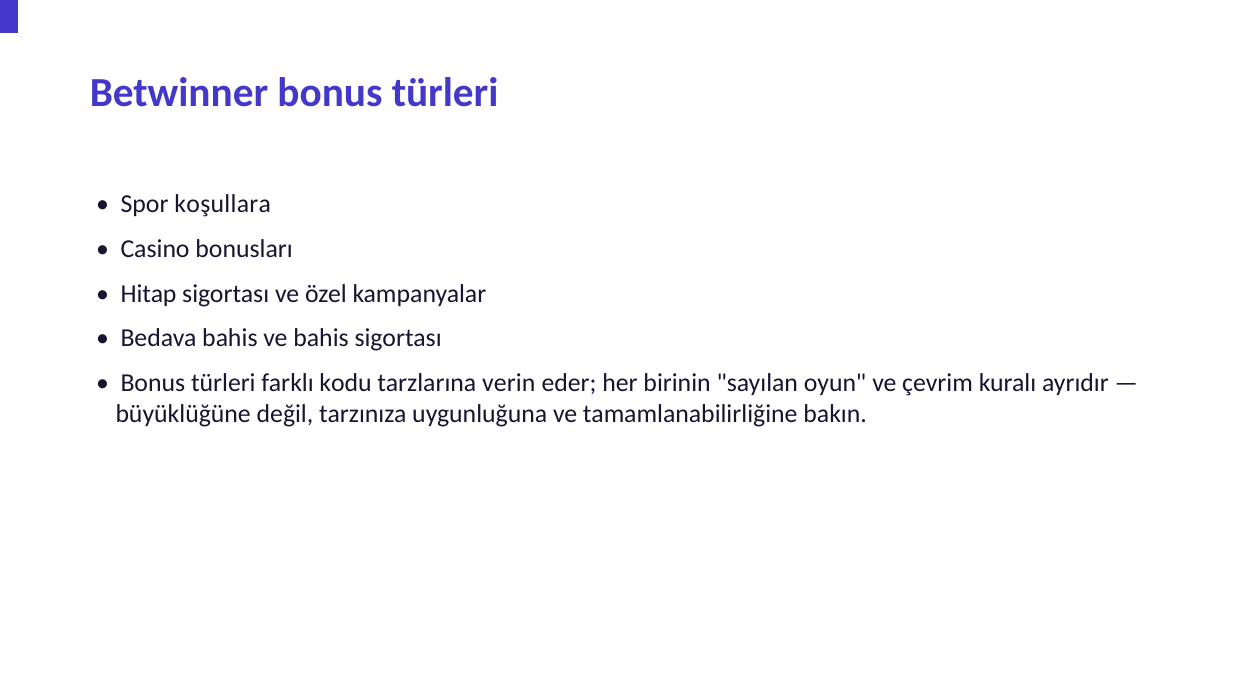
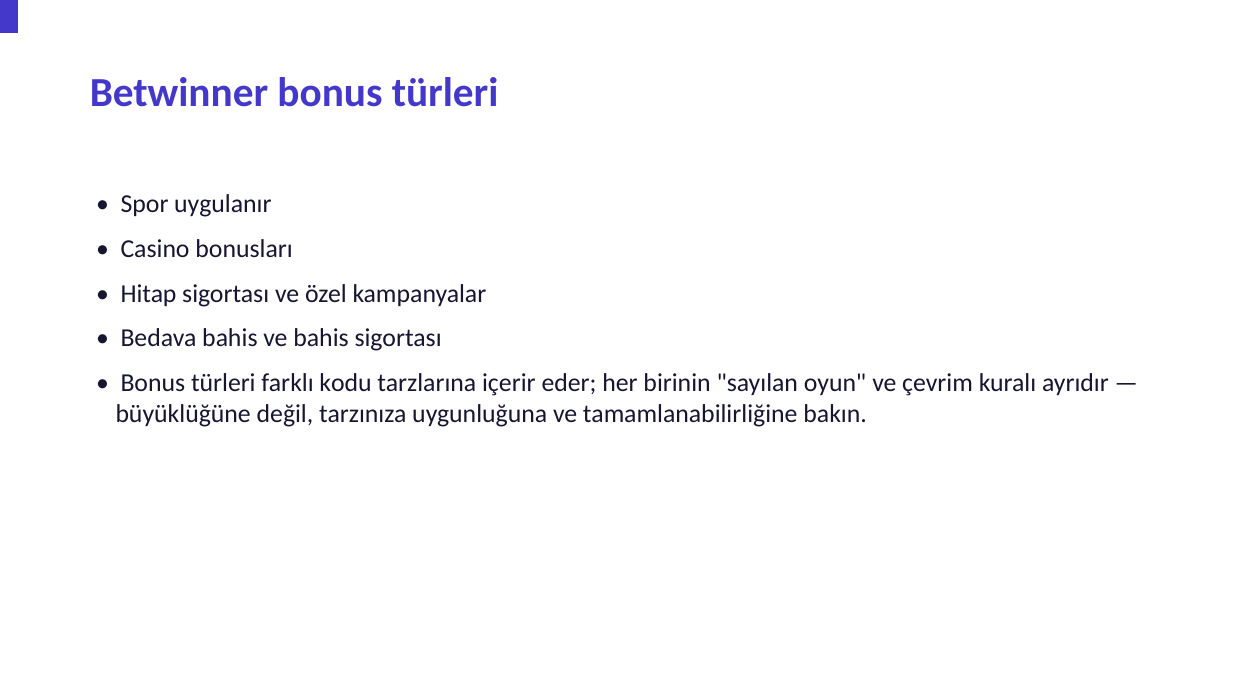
koşullara: koşullara -> uygulanır
verin: verin -> içerir
